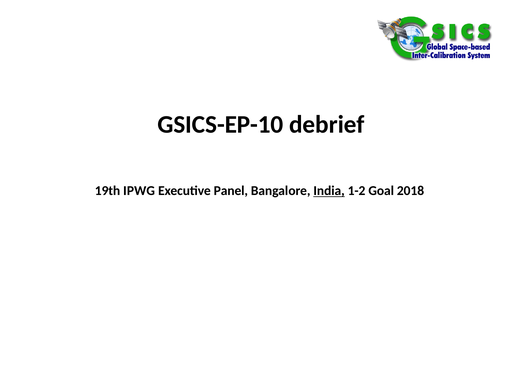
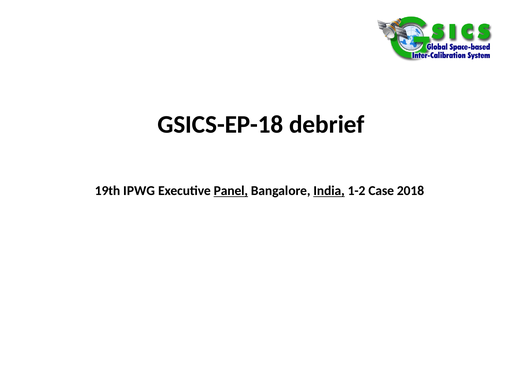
GSICS-EP-10: GSICS-EP-10 -> GSICS-EP-18
Panel underline: none -> present
Goal: Goal -> Case
